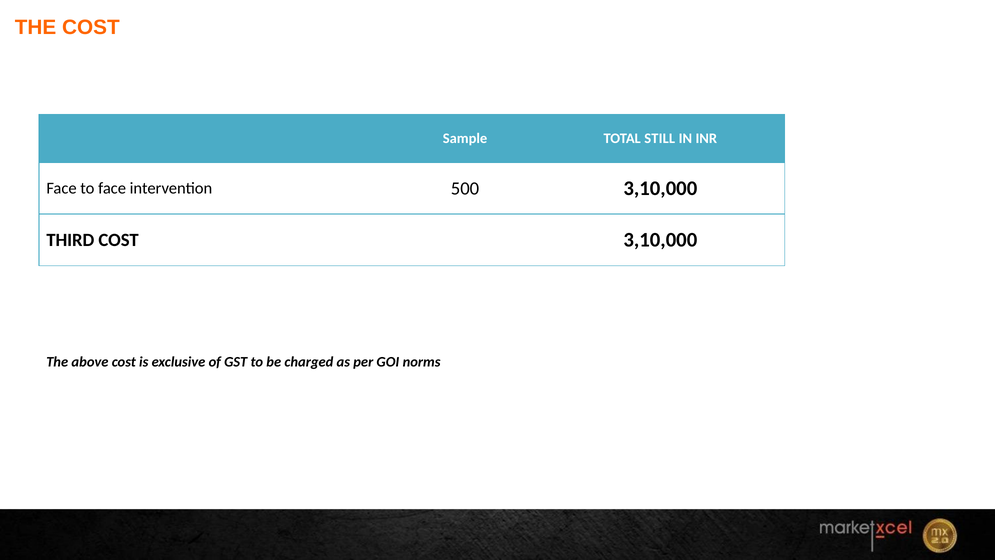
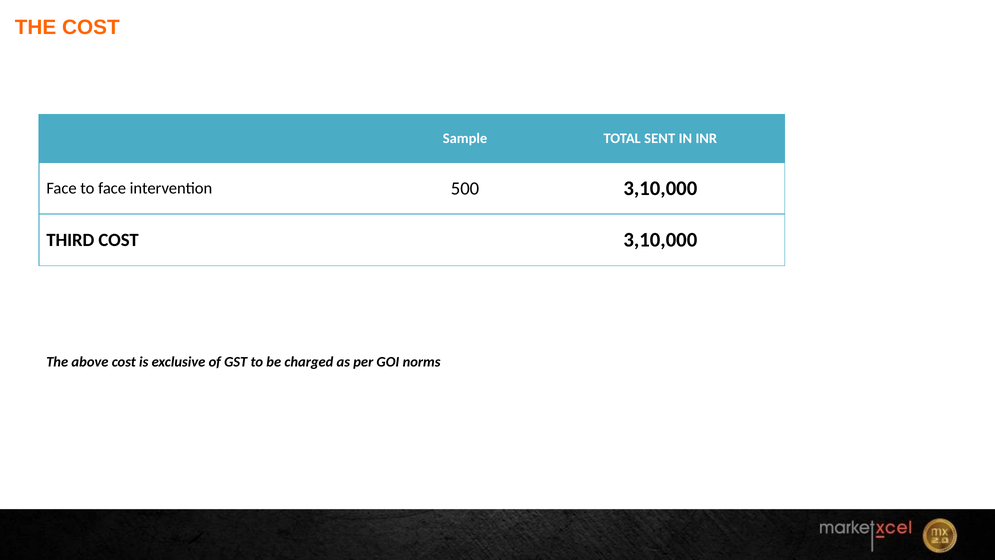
STILL: STILL -> SENT
